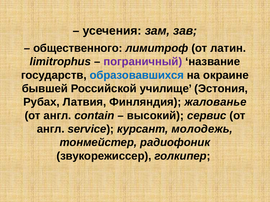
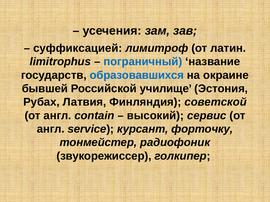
общественного: общественного -> суффиксацией
пограничный colour: purple -> blue
жалованье: жалованье -> советской
молодежь: молодежь -> форточку
